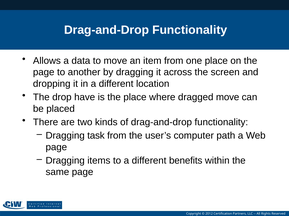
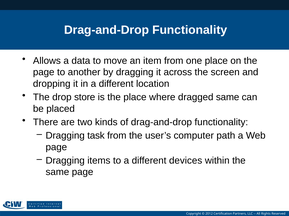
have: have -> store
dragged move: move -> same
benefits: benefits -> devices
